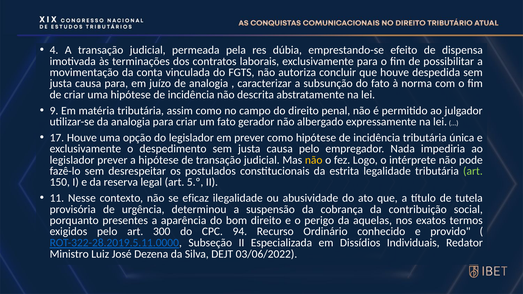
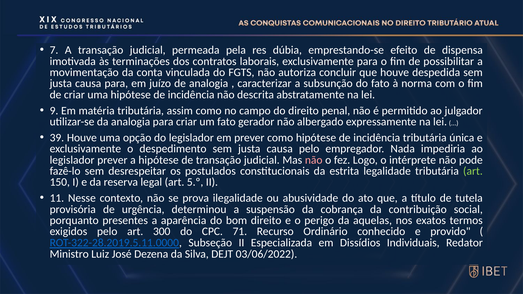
4: 4 -> 7
17: 17 -> 39
não at (314, 160) colour: yellow -> pink
eficaz: eficaz -> prova
94: 94 -> 71
